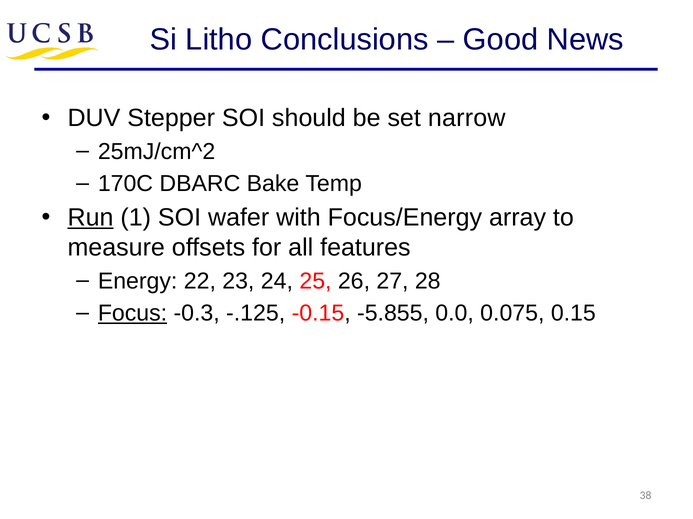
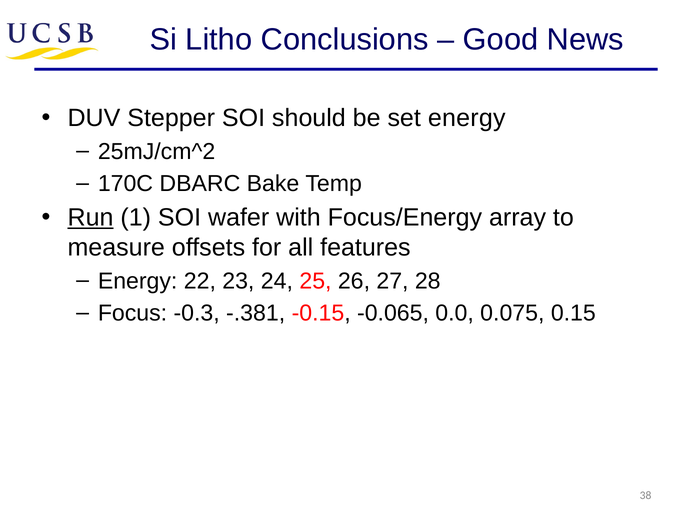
set narrow: narrow -> energy
Focus underline: present -> none
-.125: -.125 -> -.381
-5.855: -5.855 -> -0.065
